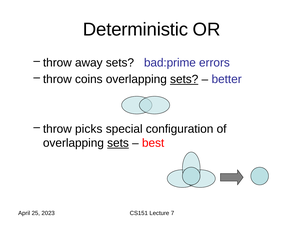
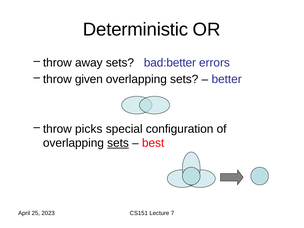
bad:prime: bad:prime -> bad:better
coins: coins -> given
sets at (184, 79) underline: present -> none
